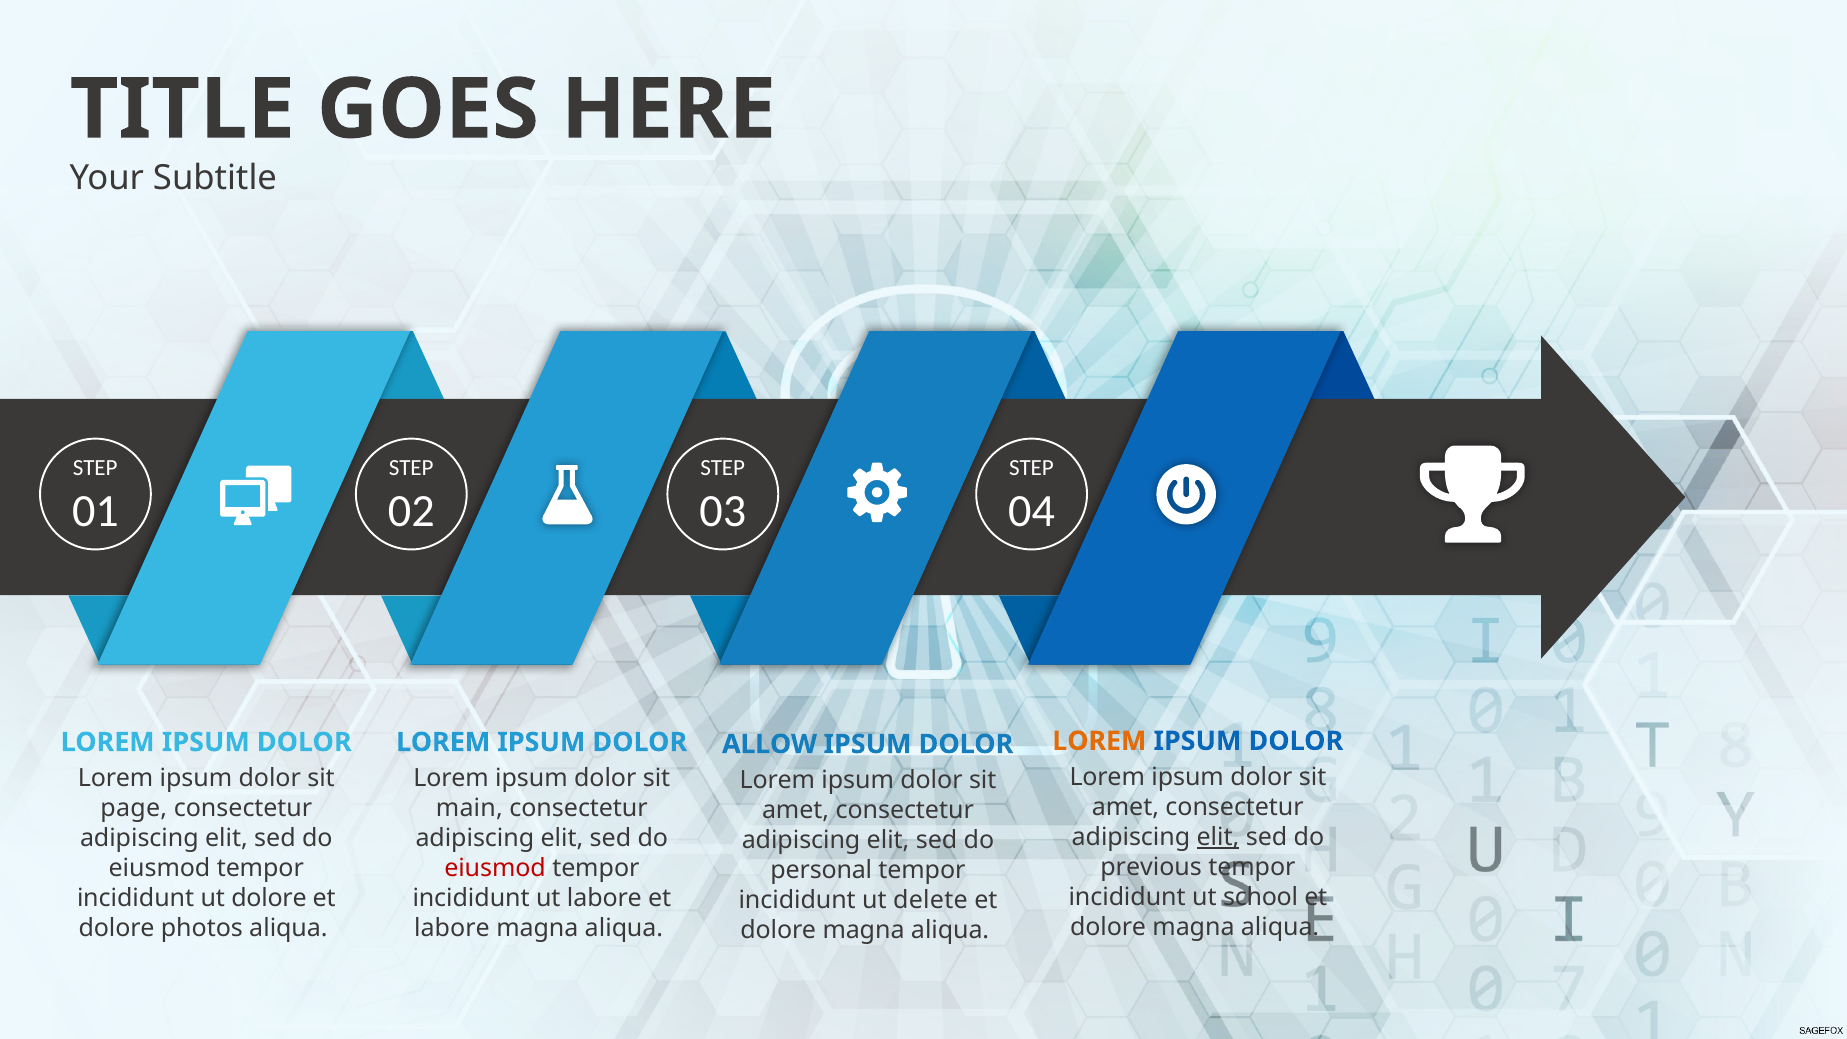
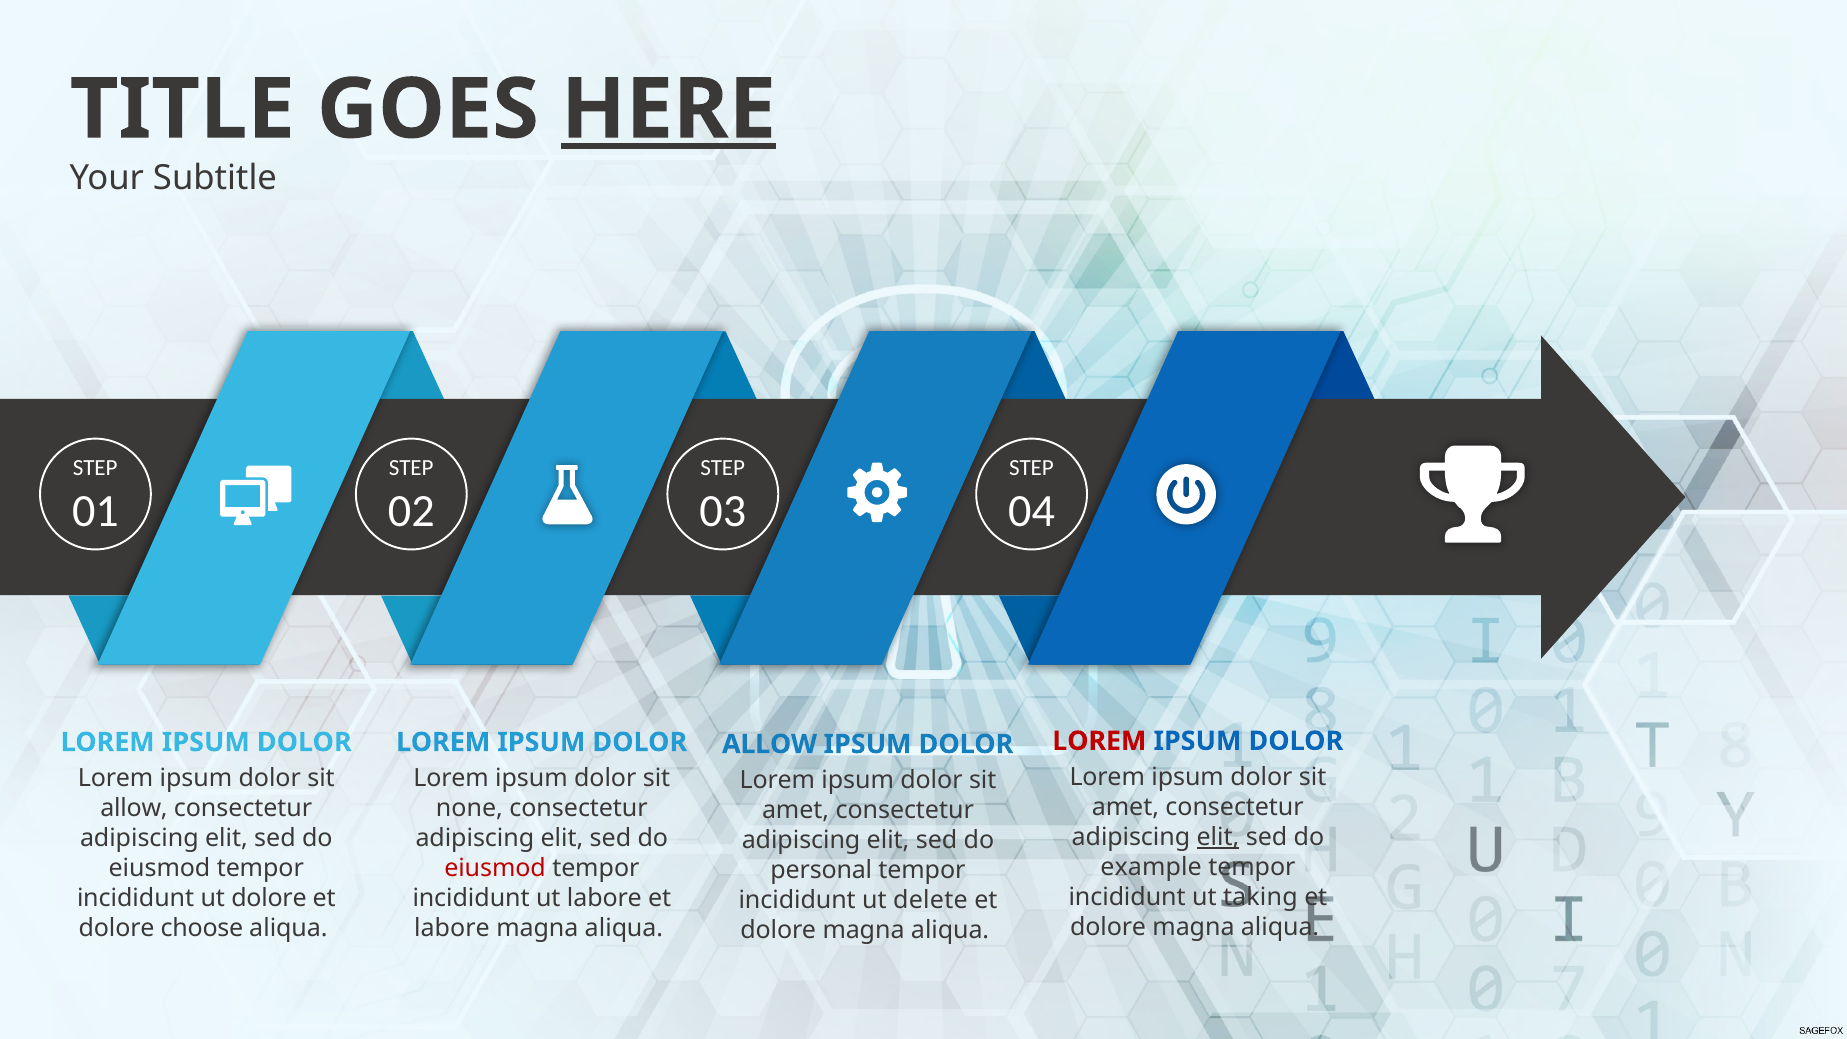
HERE underline: none -> present
LOREM at (1099, 741) colour: orange -> red
page at (134, 808): page -> allow
main: main -> none
previous: previous -> example
school: school -> taking
photos: photos -> choose
